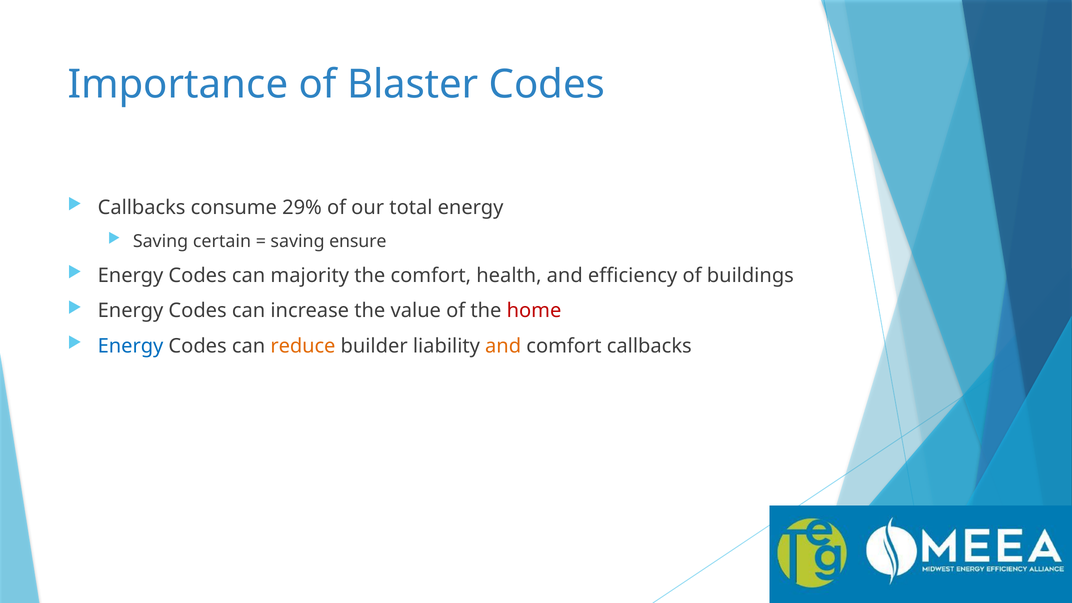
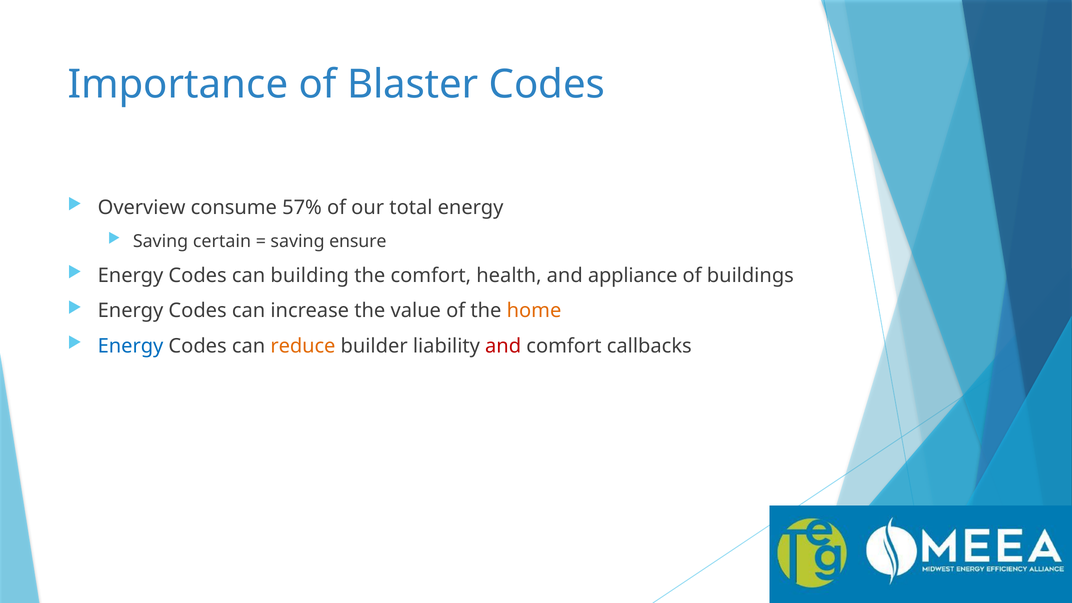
Callbacks at (142, 207): Callbacks -> Overview
29%: 29% -> 57%
majority: majority -> building
efficiency: efficiency -> appliance
home colour: red -> orange
and at (503, 346) colour: orange -> red
